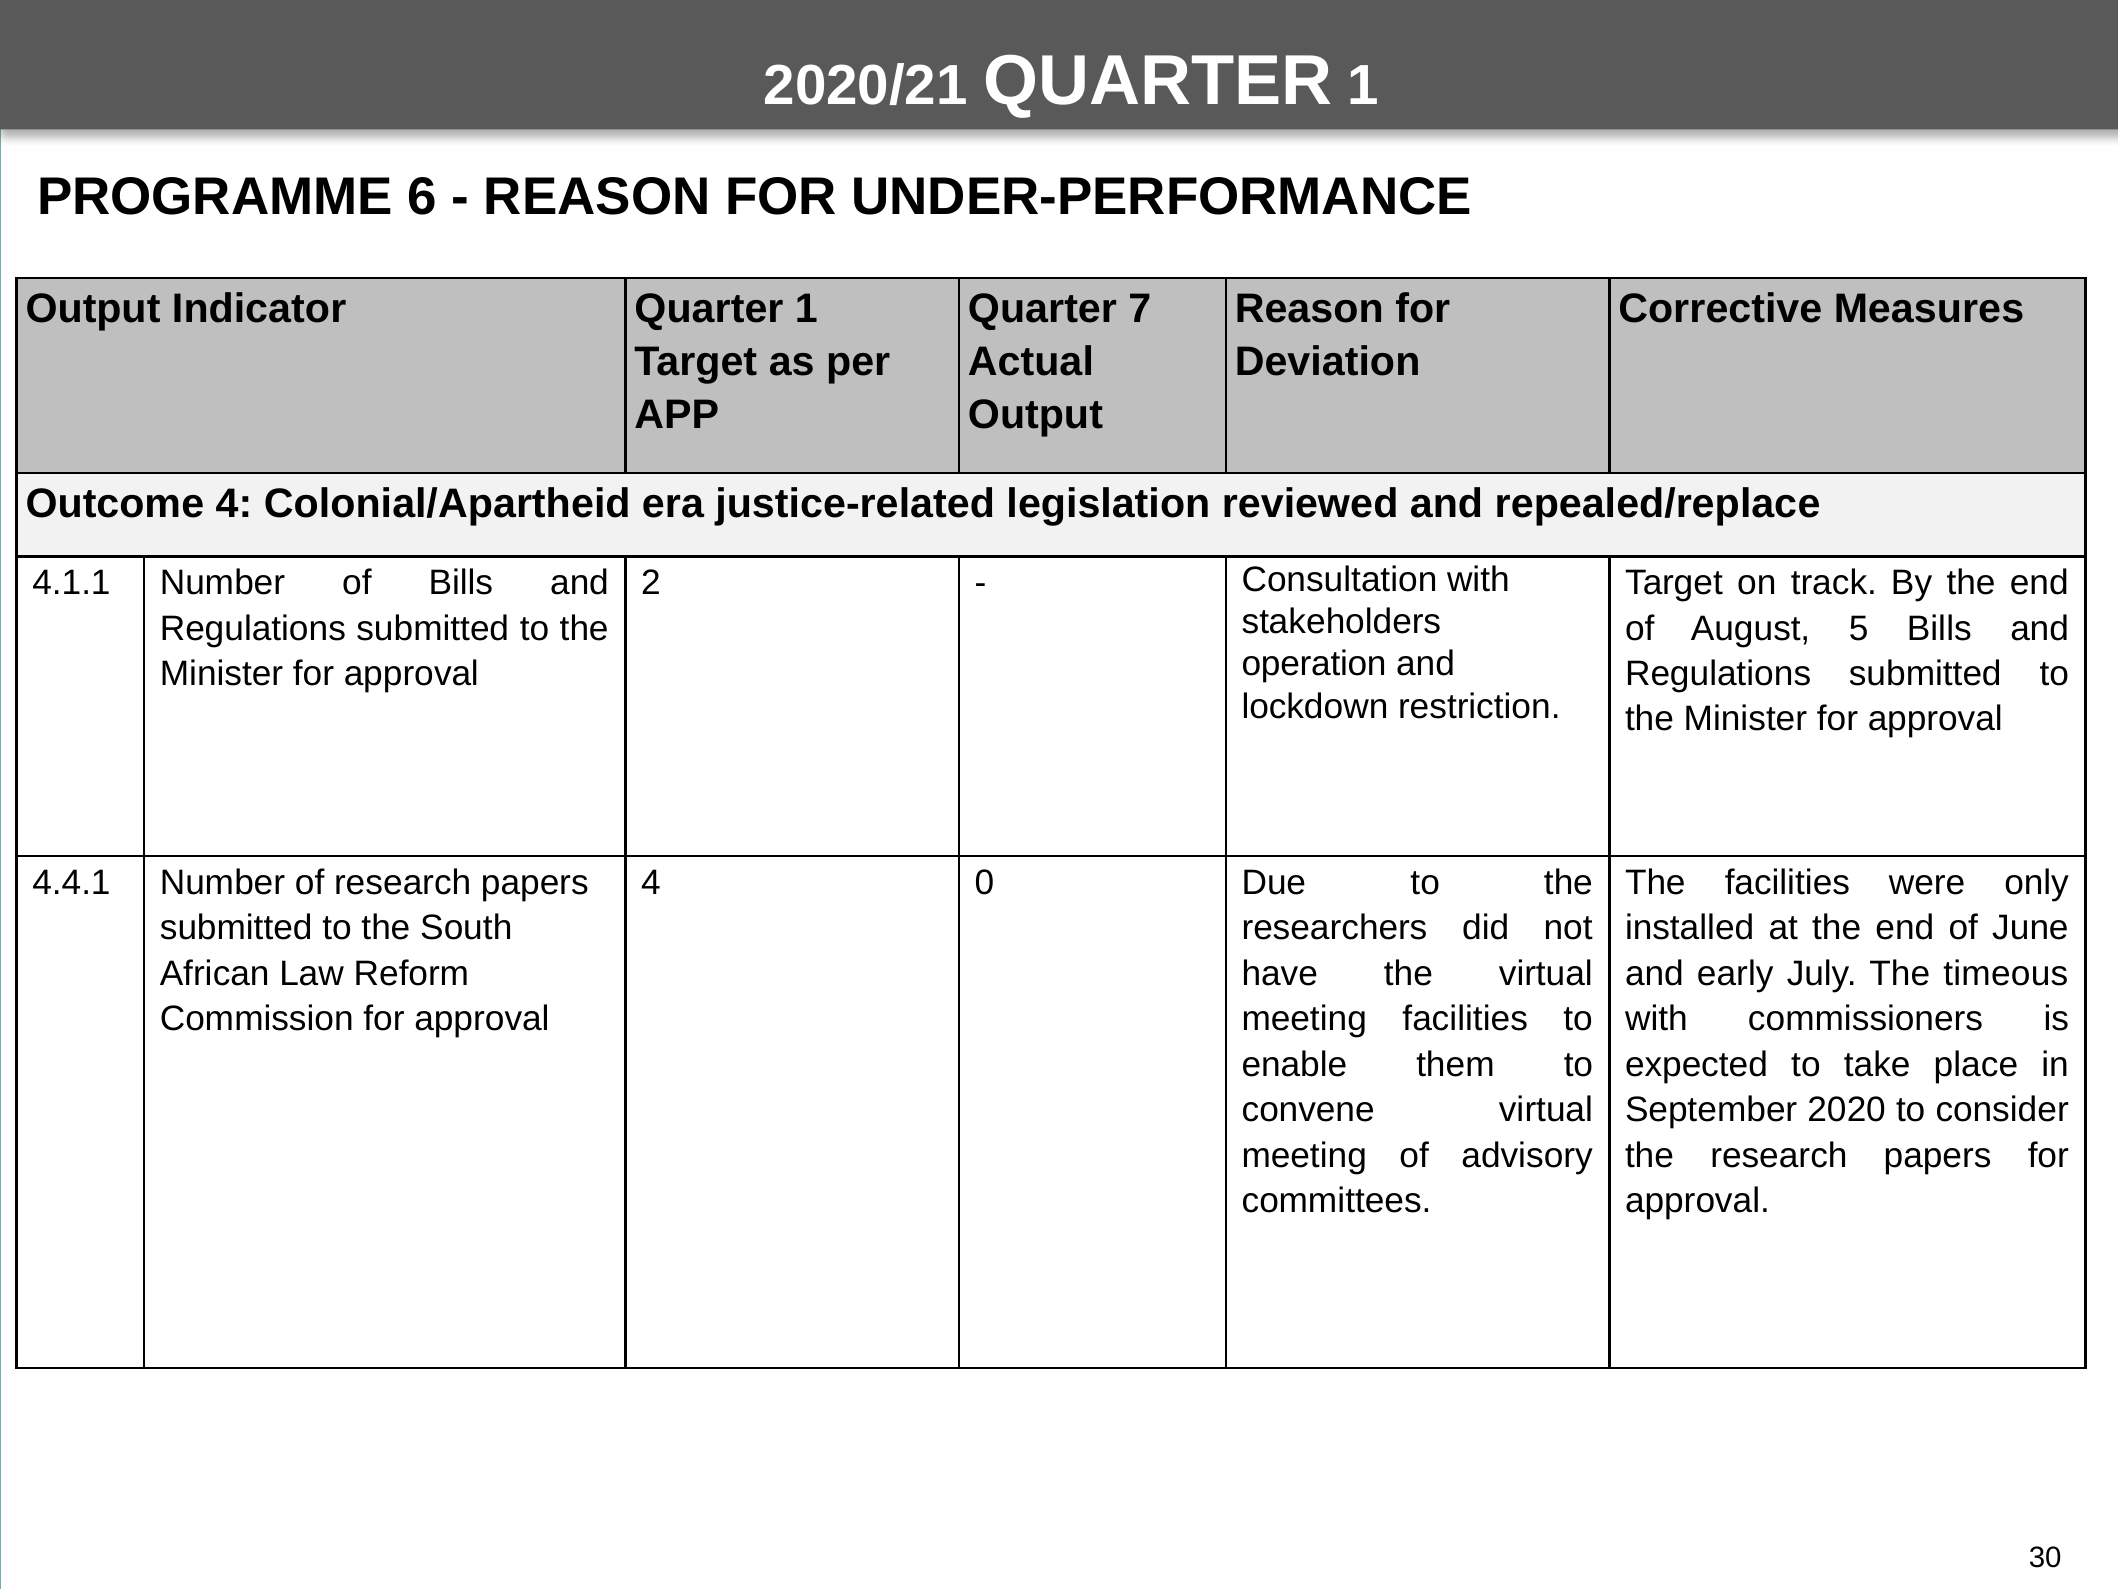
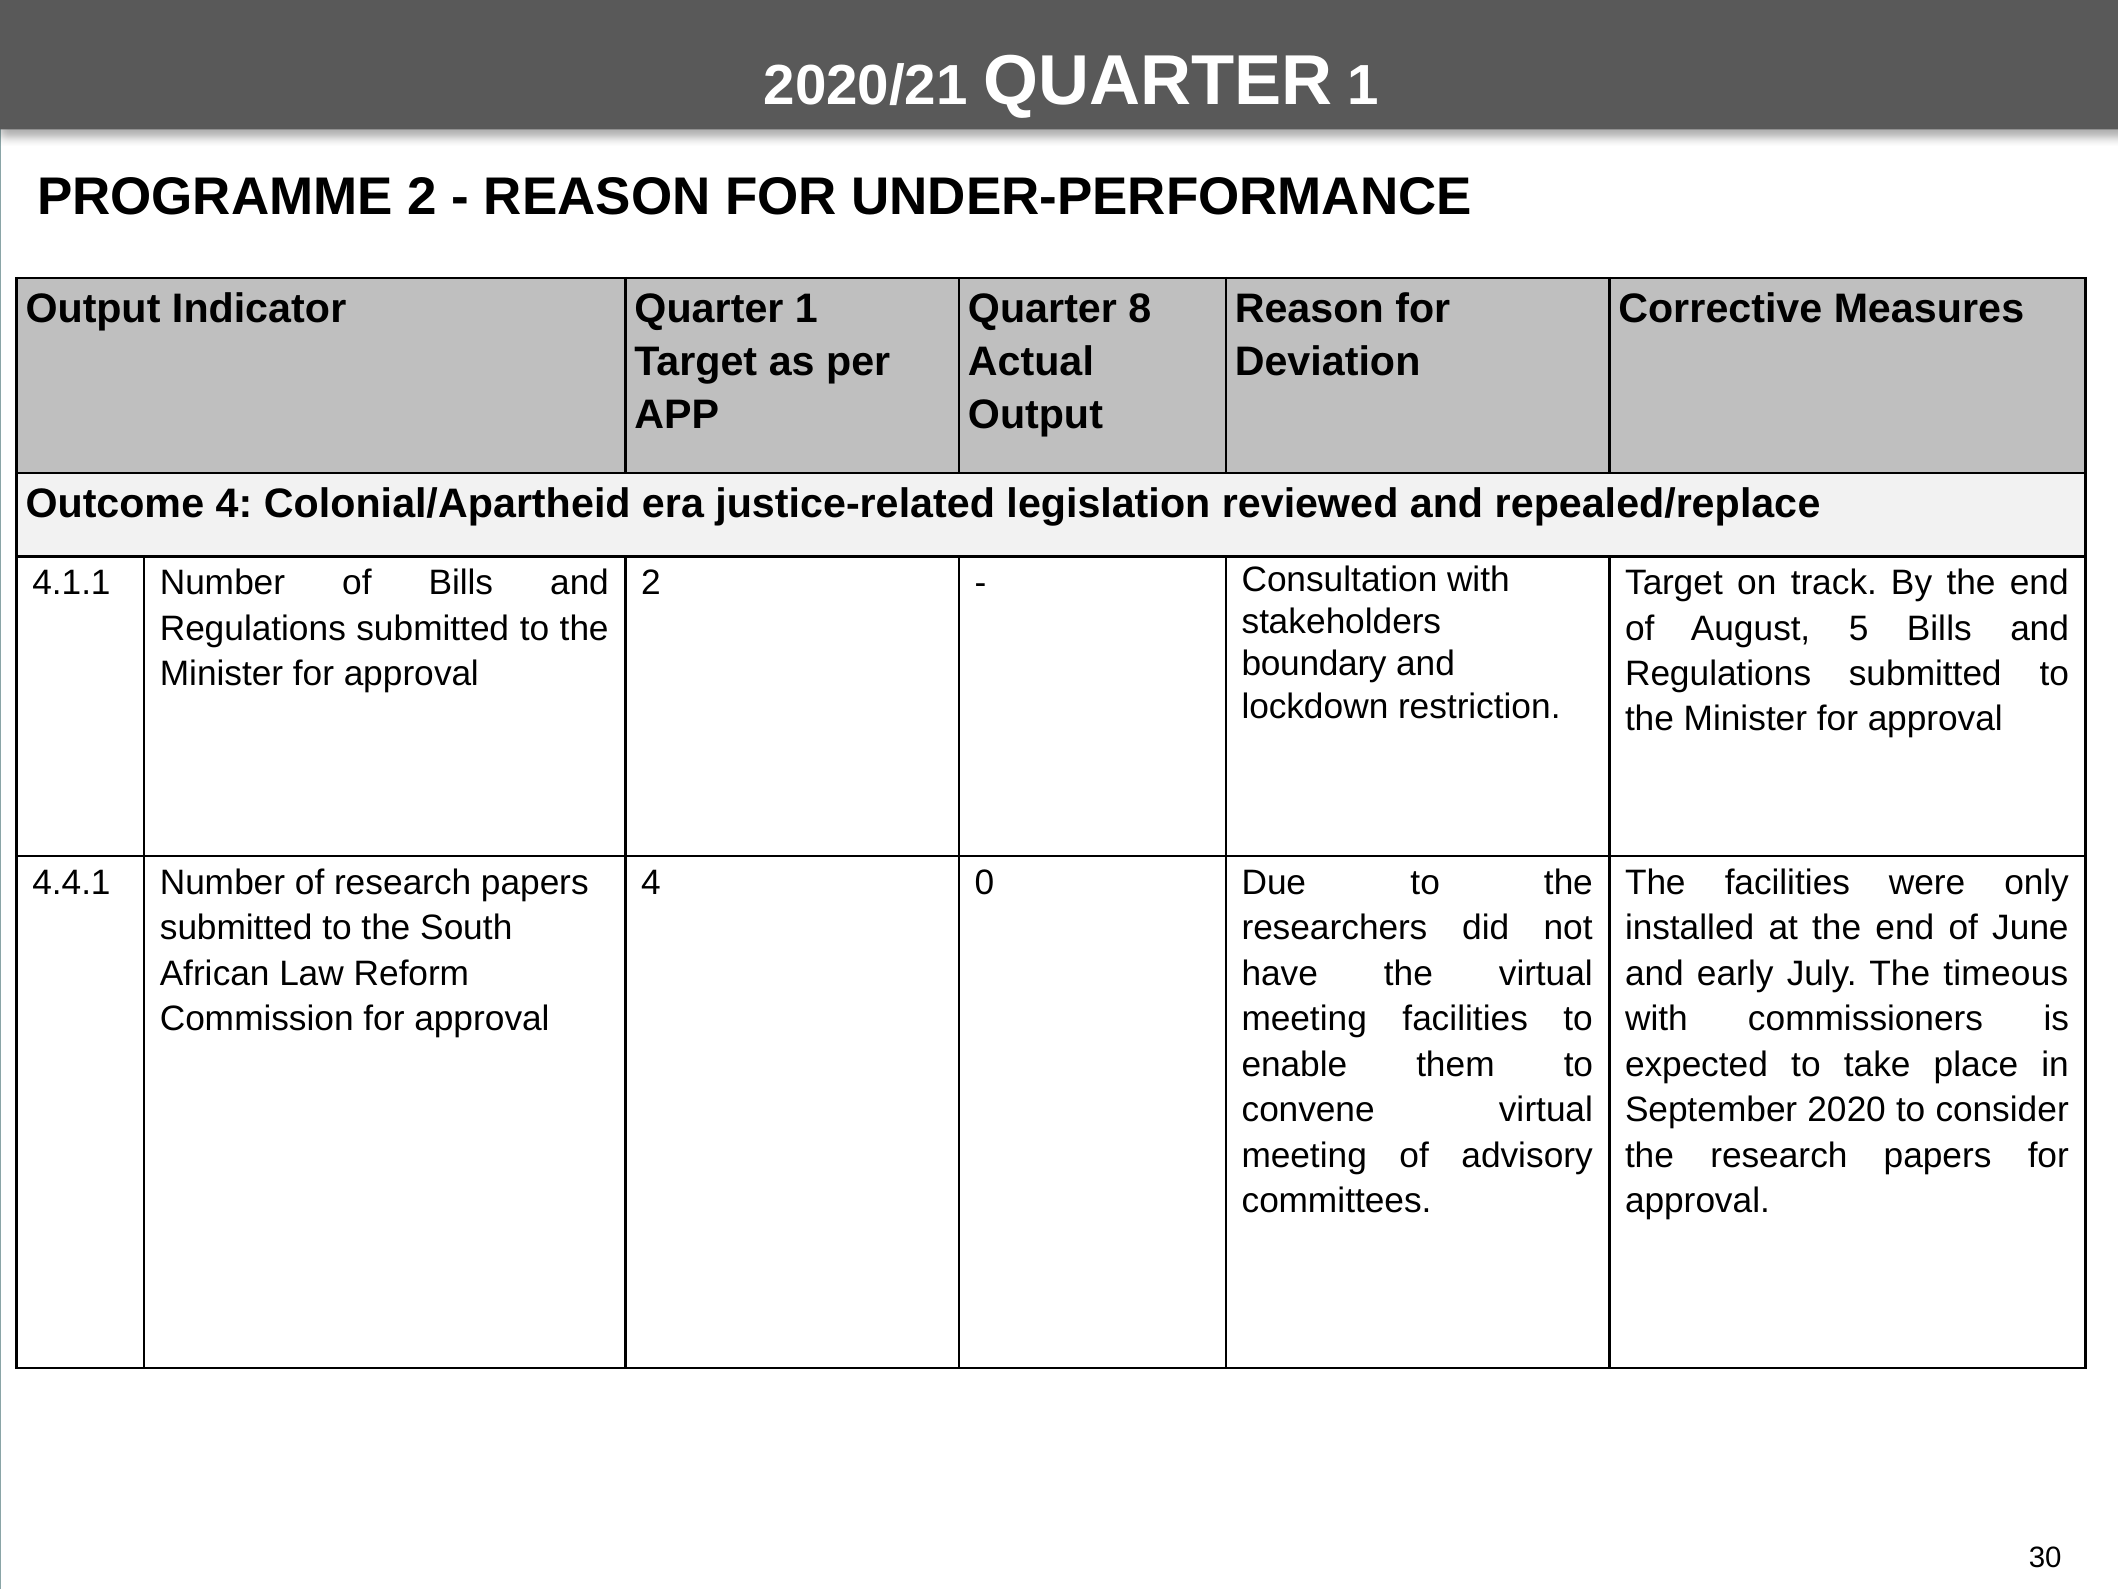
PROGRAMME 6: 6 -> 2
7: 7 -> 8
operation: operation -> boundary
